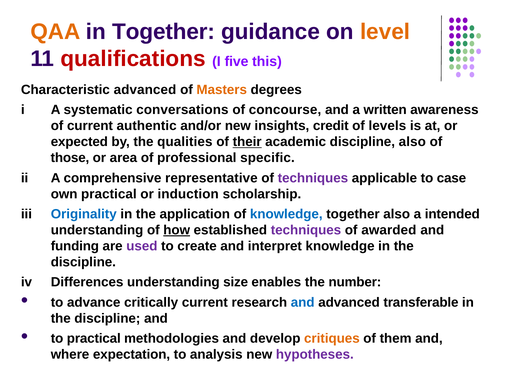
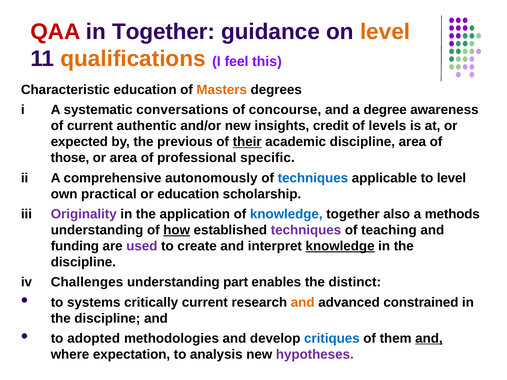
QAA colour: orange -> red
qualifications colour: red -> orange
five: five -> feel
Characteristic advanced: advanced -> education
written: written -> degree
qualities: qualities -> previous
discipline also: also -> area
representative: representative -> autonomously
techniques at (313, 178) colour: purple -> blue
to case: case -> level
or induction: induction -> education
Originality colour: blue -> purple
intended: intended -> methods
awarded: awarded -> teaching
knowledge at (340, 246) underline: none -> present
Differences: Differences -> Challenges
size: size -> part
number: number -> distinct
advance: advance -> systems
and at (303, 302) colour: blue -> orange
transferable: transferable -> constrained
to practical: practical -> adopted
critiques colour: orange -> blue
and at (429, 339) underline: none -> present
